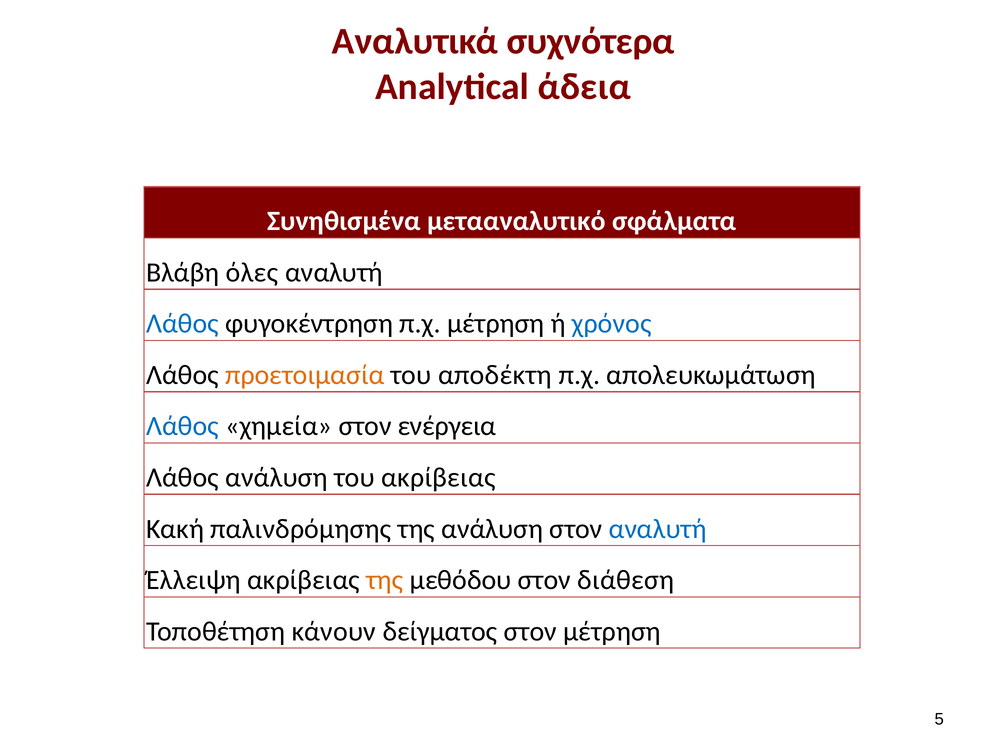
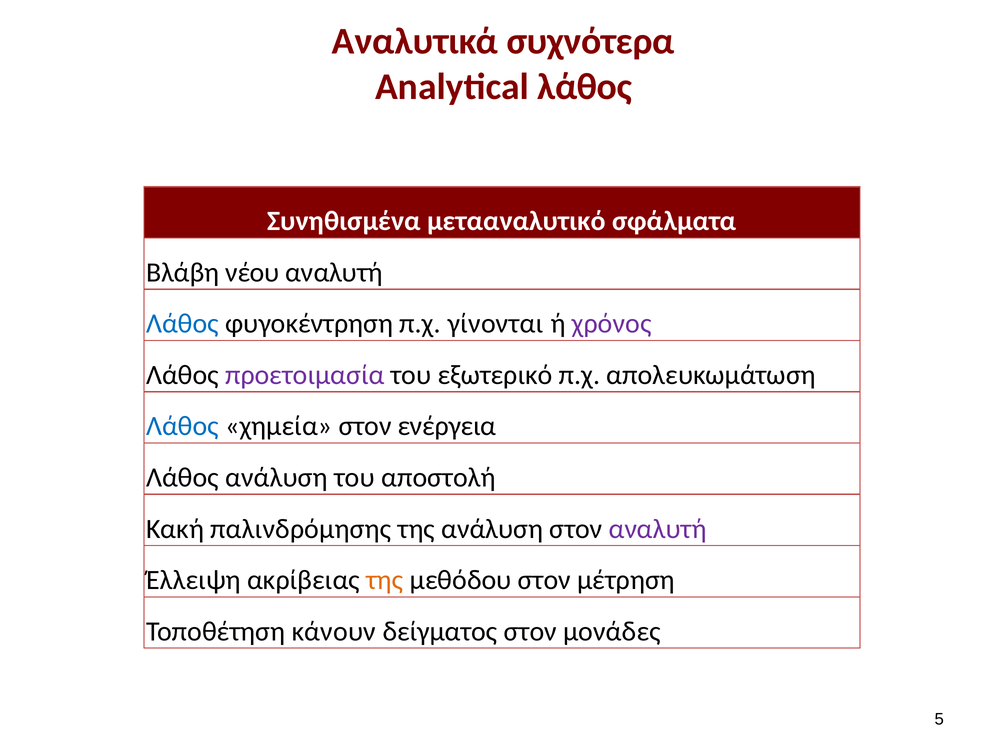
Analytical άδεια: άδεια -> λάθος
όλες: όλες -> νέου
π.χ μέτρηση: μέτρηση -> γίνονται
χρόνος colour: blue -> purple
προετοιμασία colour: orange -> purple
αποδέκτη: αποδέκτη -> εξωτερικό
του ακρίβειας: ακρίβειας -> αποστολή
αναλυτή at (658, 529) colour: blue -> purple
διάθεση: διάθεση -> μέτρηση
στον μέτρηση: μέτρηση -> μονάδες
